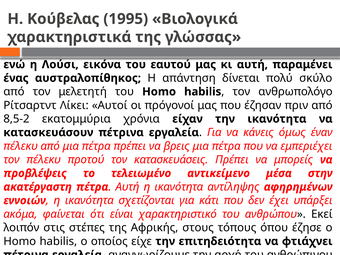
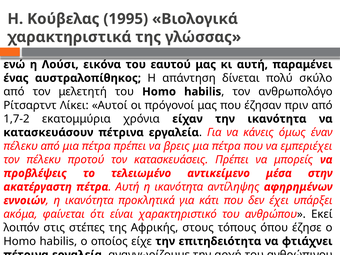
8,5-2: 8,5-2 -> 1,7-2
σχετίζονται: σχετίζονται -> προκλητικά
